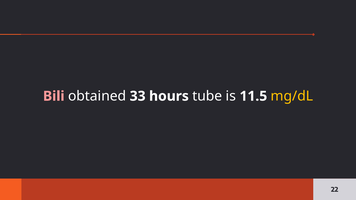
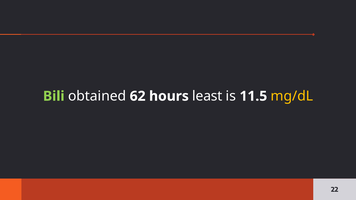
Bili colour: pink -> light green
33: 33 -> 62
tube: tube -> least
